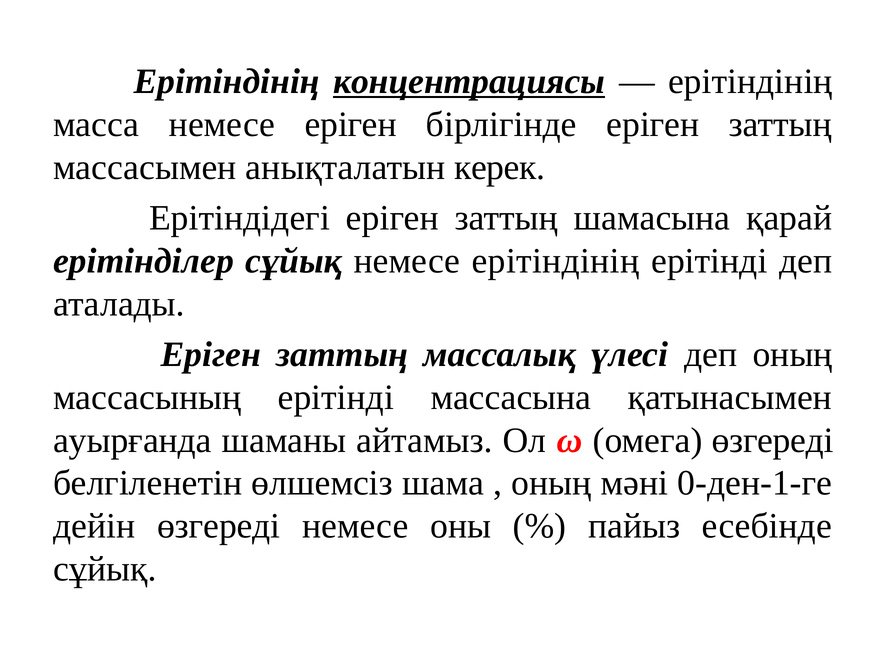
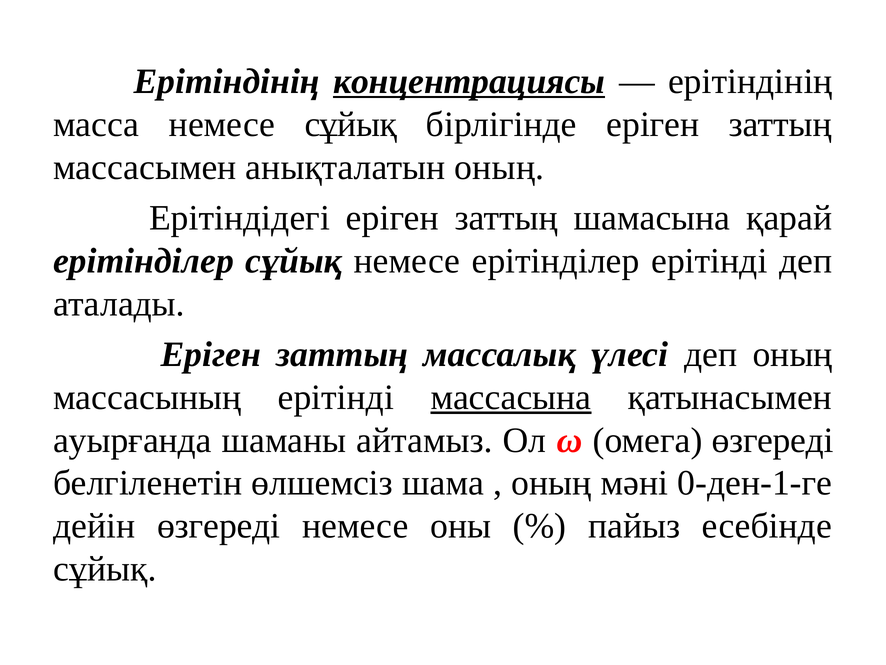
немесе еріген: еріген -> сұйық
анықталатын керек: керек -> оның
немесе ерітіндінің: ерітіндінің -> ерітінділер
массасына underline: none -> present
